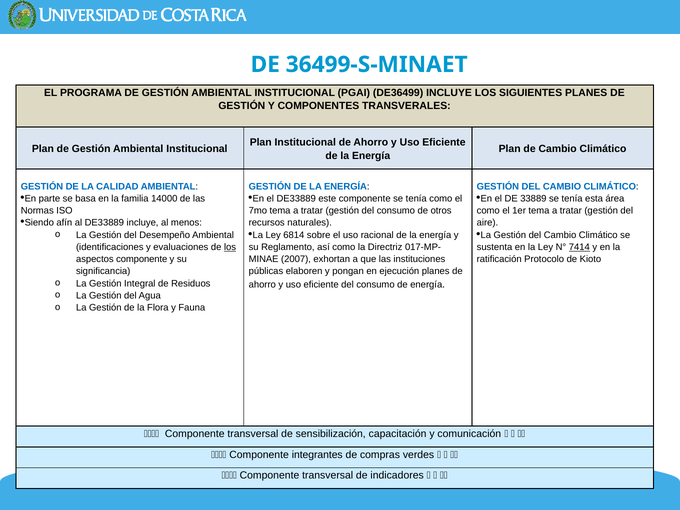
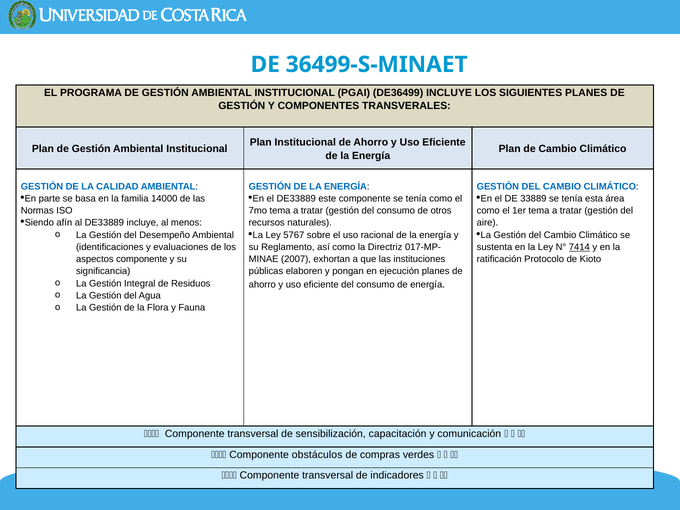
6814: 6814 -> 5767
los at (230, 247) underline: present -> none
integrantes: integrantes -> obstáculos
